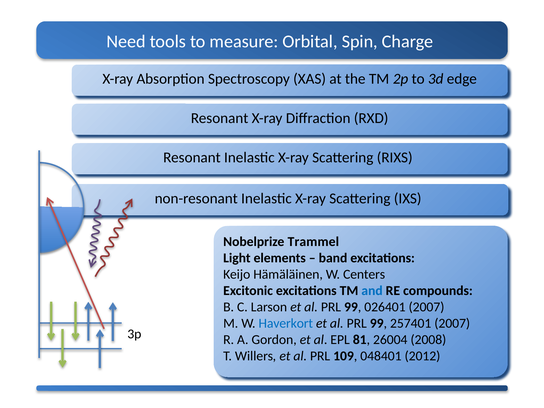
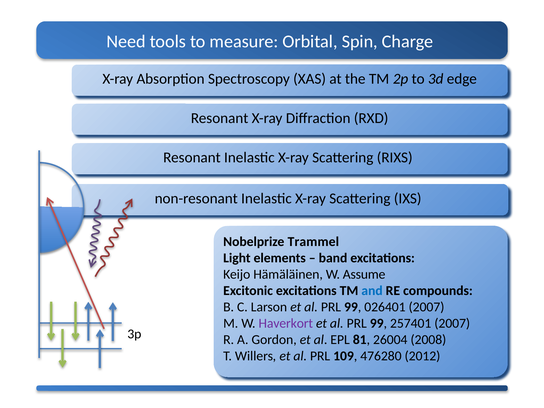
Centers: Centers -> Assume
Haverkort colour: blue -> purple
048401: 048401 -> 476280
